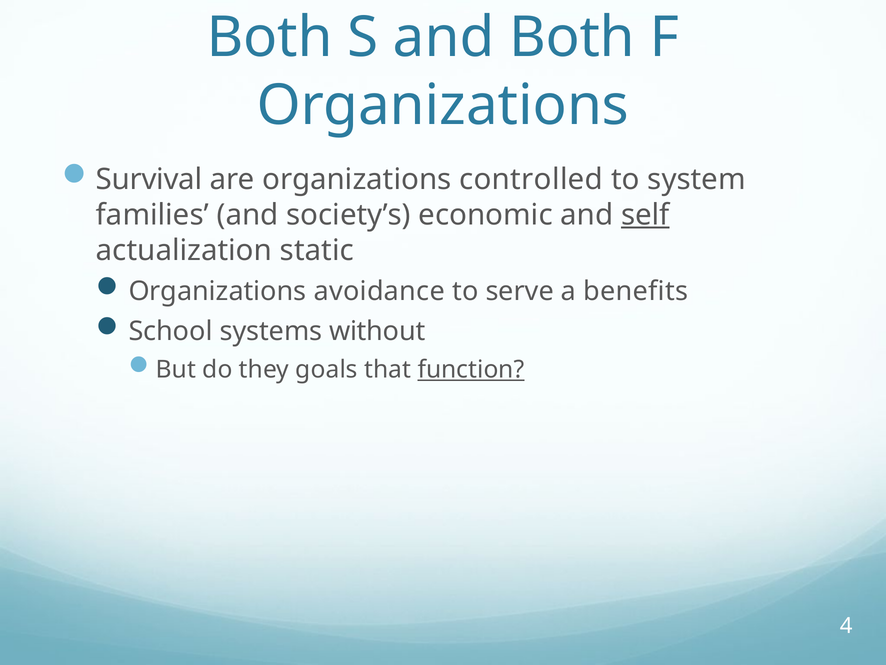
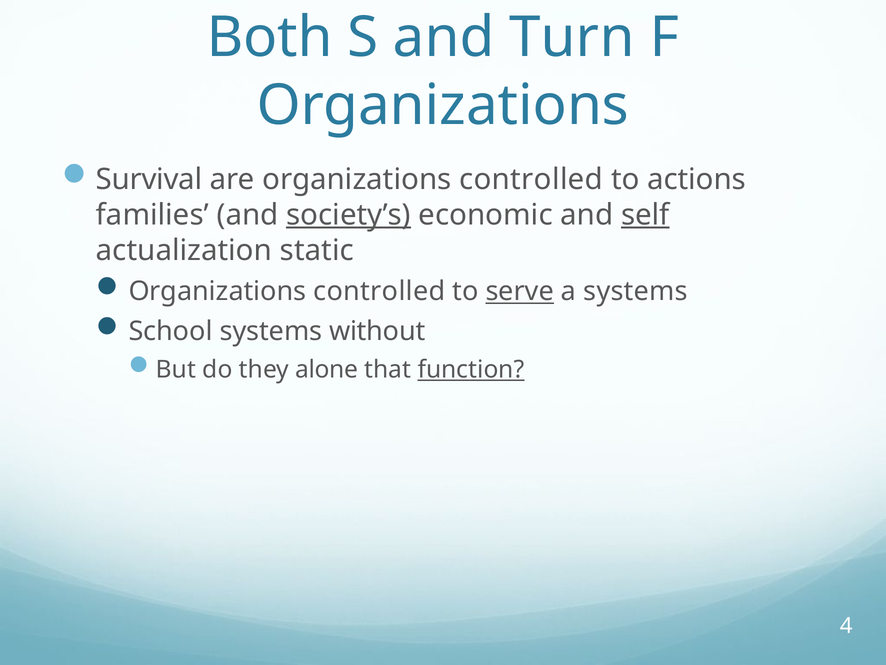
and Both: Both -> Turn
system: system -> actions
society’s underline: none -> present
avoidance at (379, 291): avoidance -> controlled
serve underline: none -> present
a benefits: benefits -> systems
goals: goals -> alone
